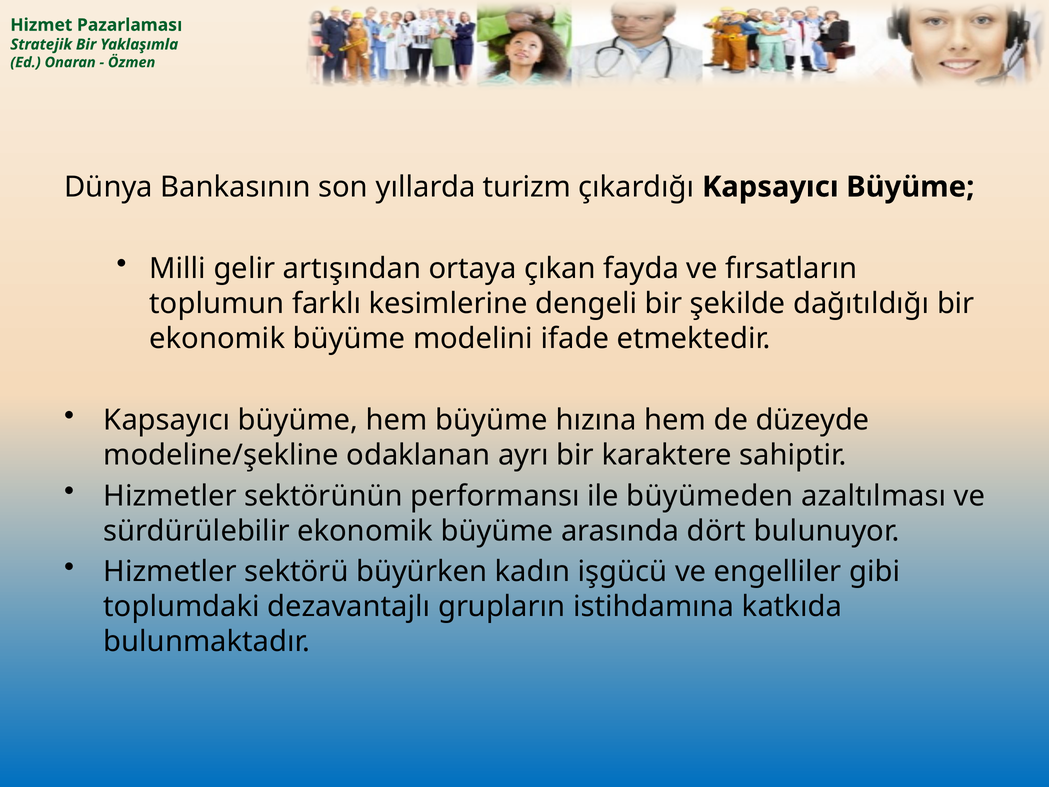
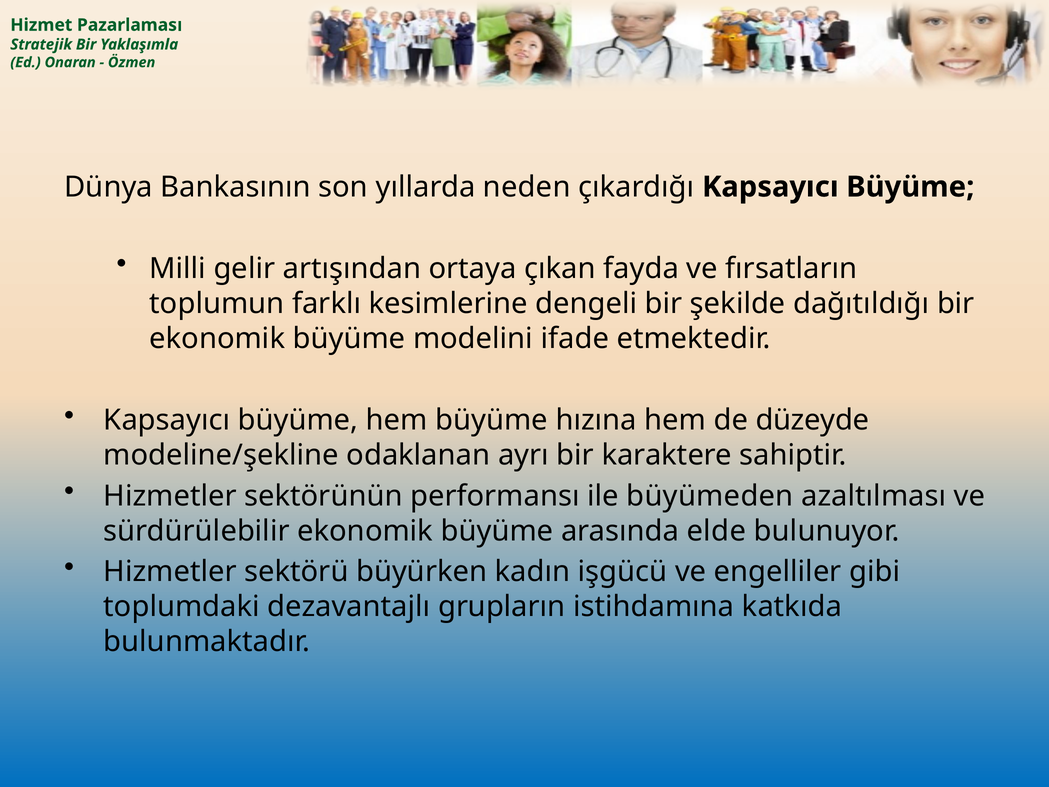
turizm: turizm -> neden
dört: dört -> elde
